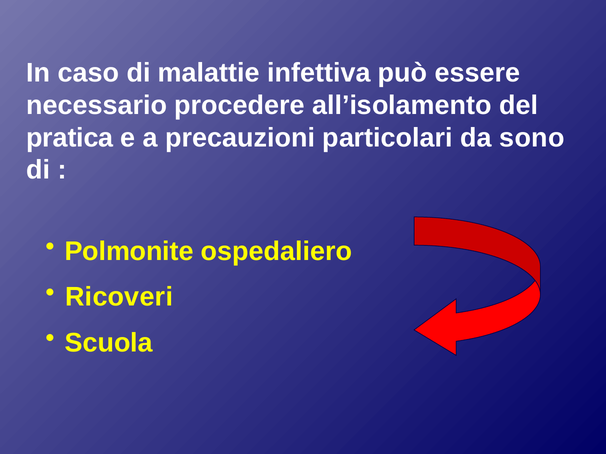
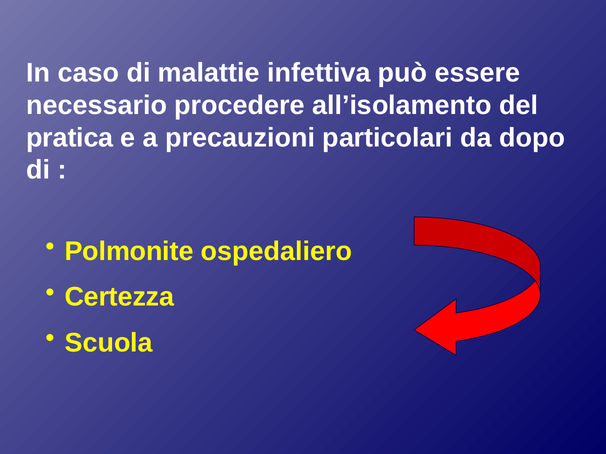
sono: sono -> dopo
Ricoveri: Ricoveri -> Certezza
